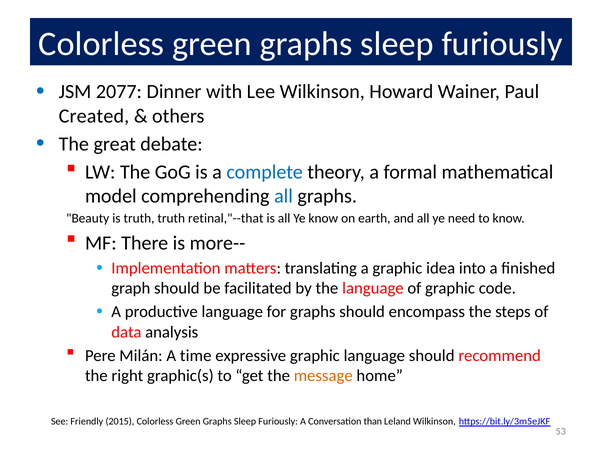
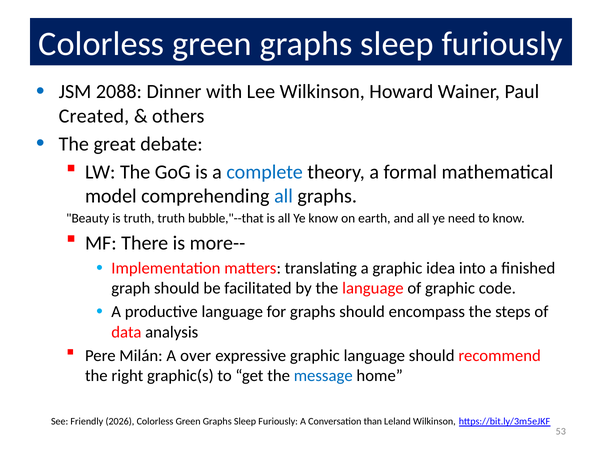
2077: 2077 -> 2088
retinal,"--that: retinal,"--that -> bubble,"--that
time: time -> over
message colour: orange -> blue
2015: 2015 -> 2026
